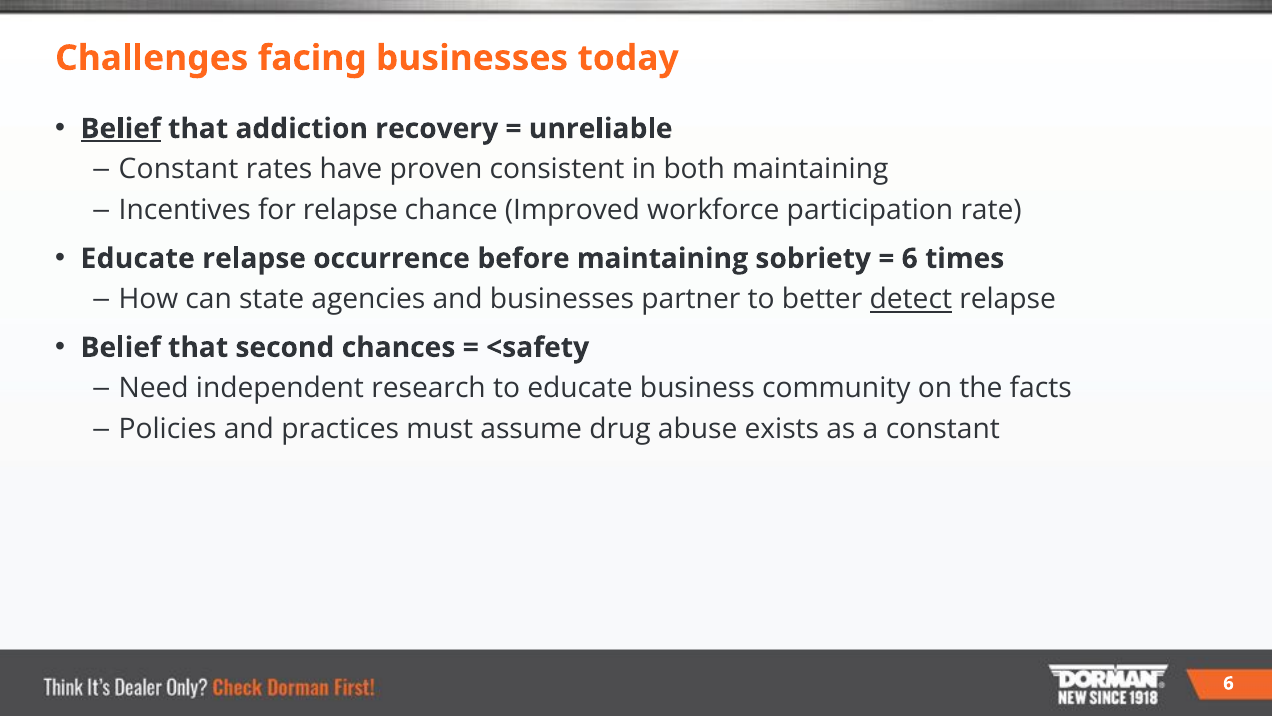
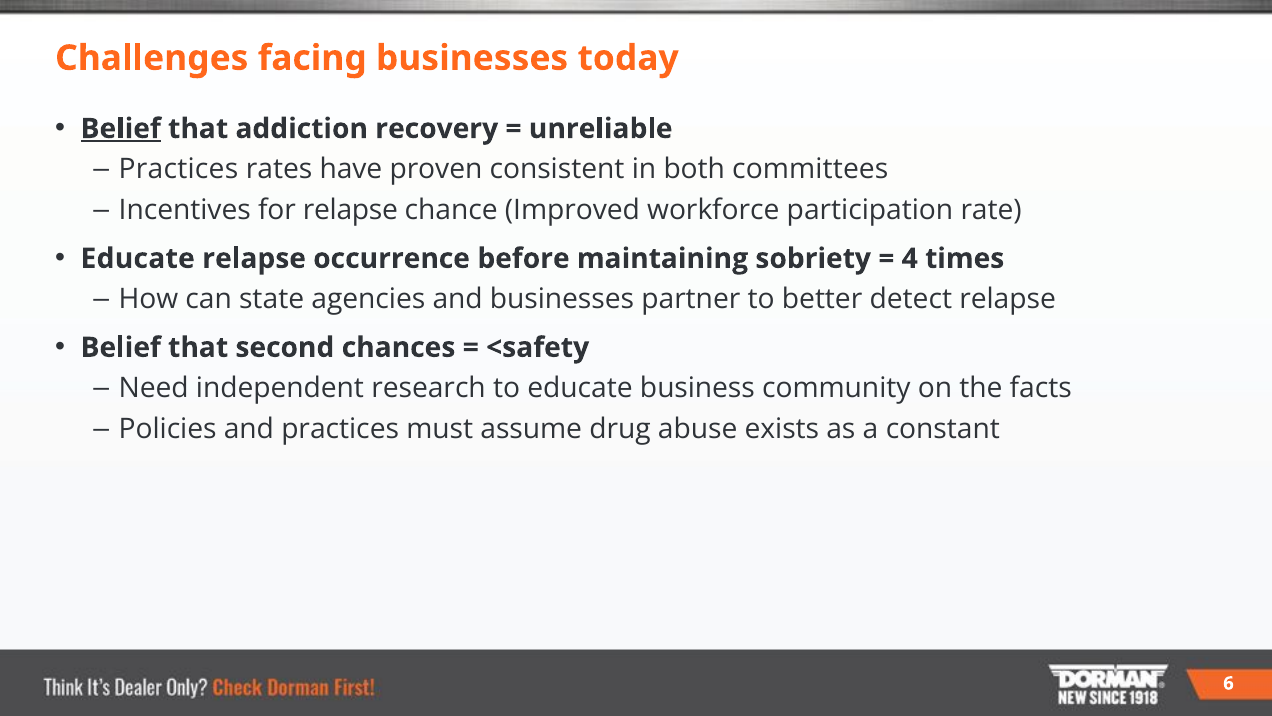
Constant at (179, 170): Constant -> Practices
both maintaining: maintaining -> committees
6 at (910, 258): 6 -> 4
detect underline: present -> none
